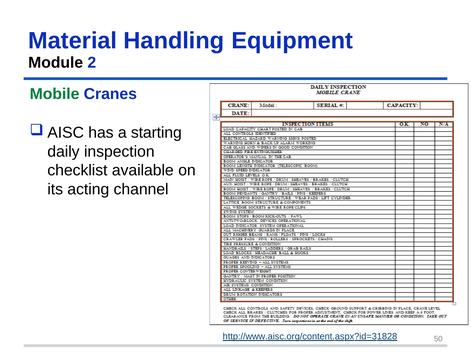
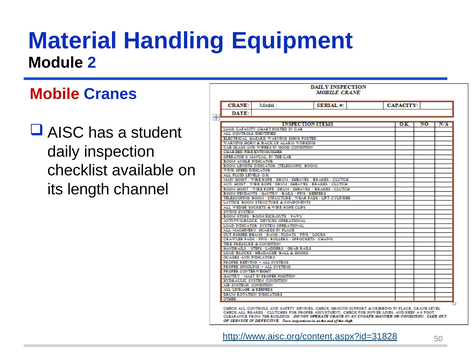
Mobile colour: green -> red
starting: starting -> student
acting: acting -> length
